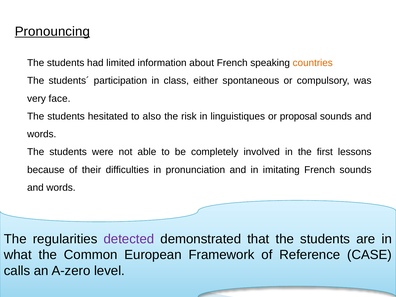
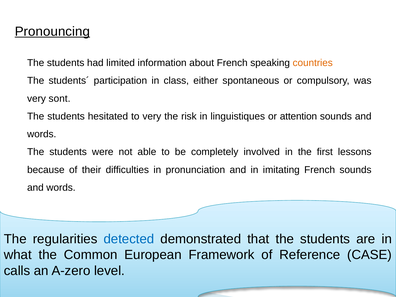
face: face -> sont
to also: also -> very
proposal: proposal -> attention
detected colour: purple -> blue
